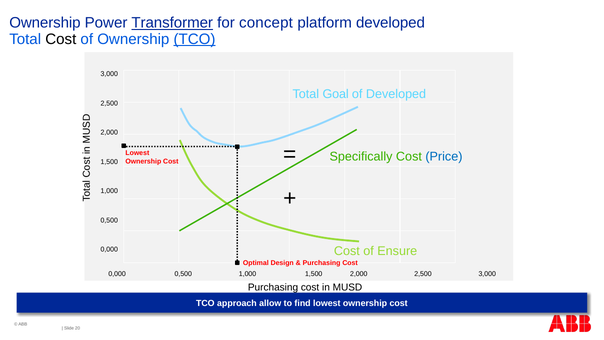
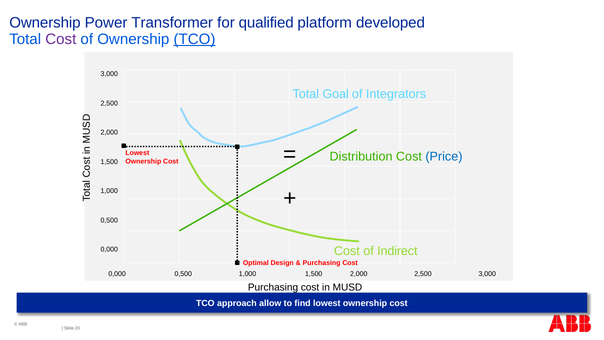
Transformer underline: present -> none
concept: concept -> qualified
Cost at (61, 39) colour: black -> purple
of Developed: Developed -> Integrators
Specifically: Specifically -> Distribution
Ensure: Ensure -> Indirect
